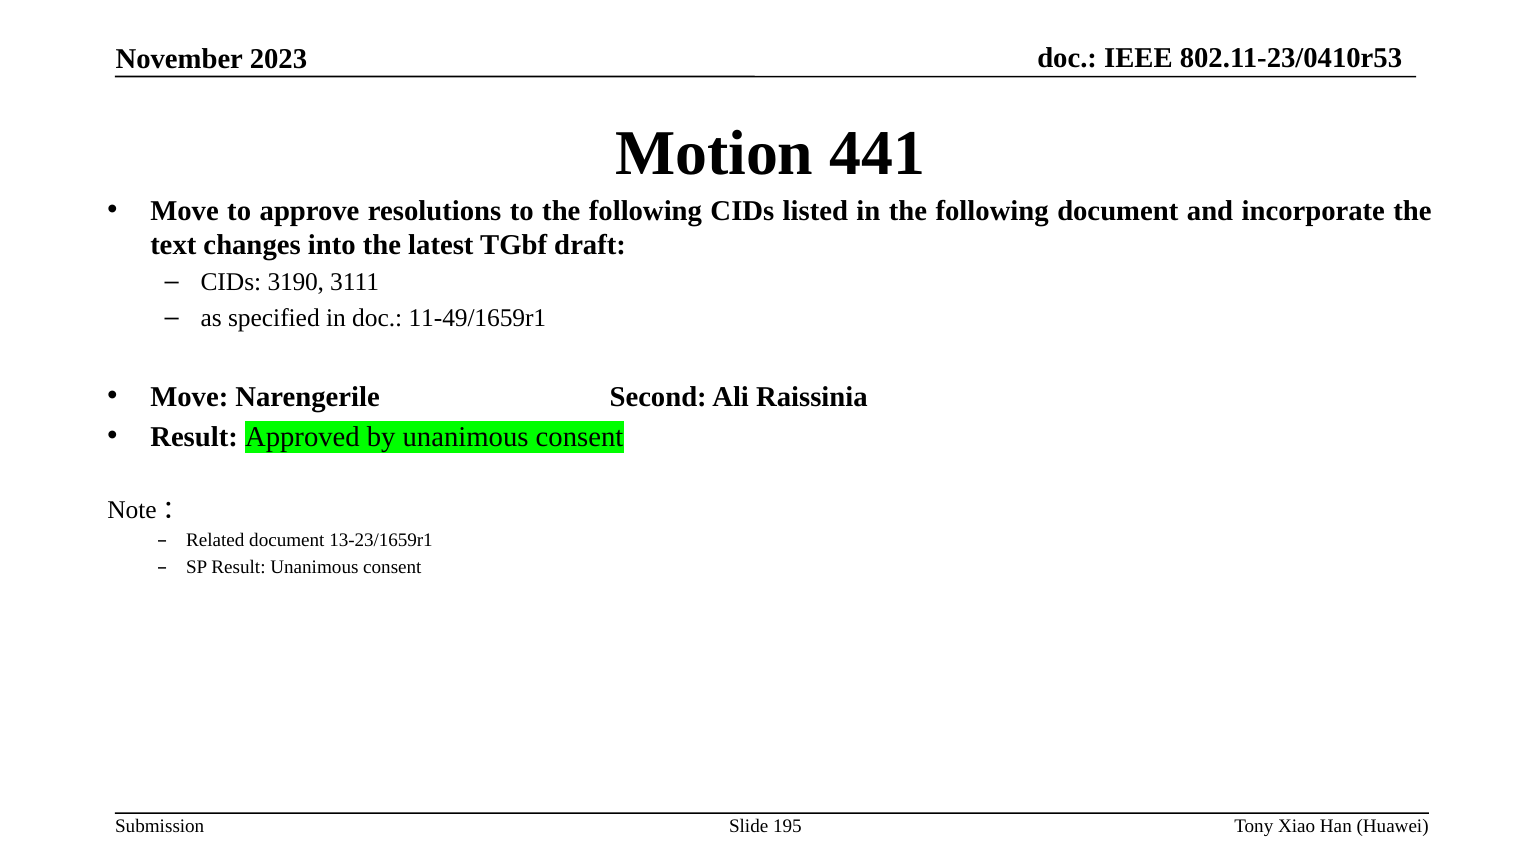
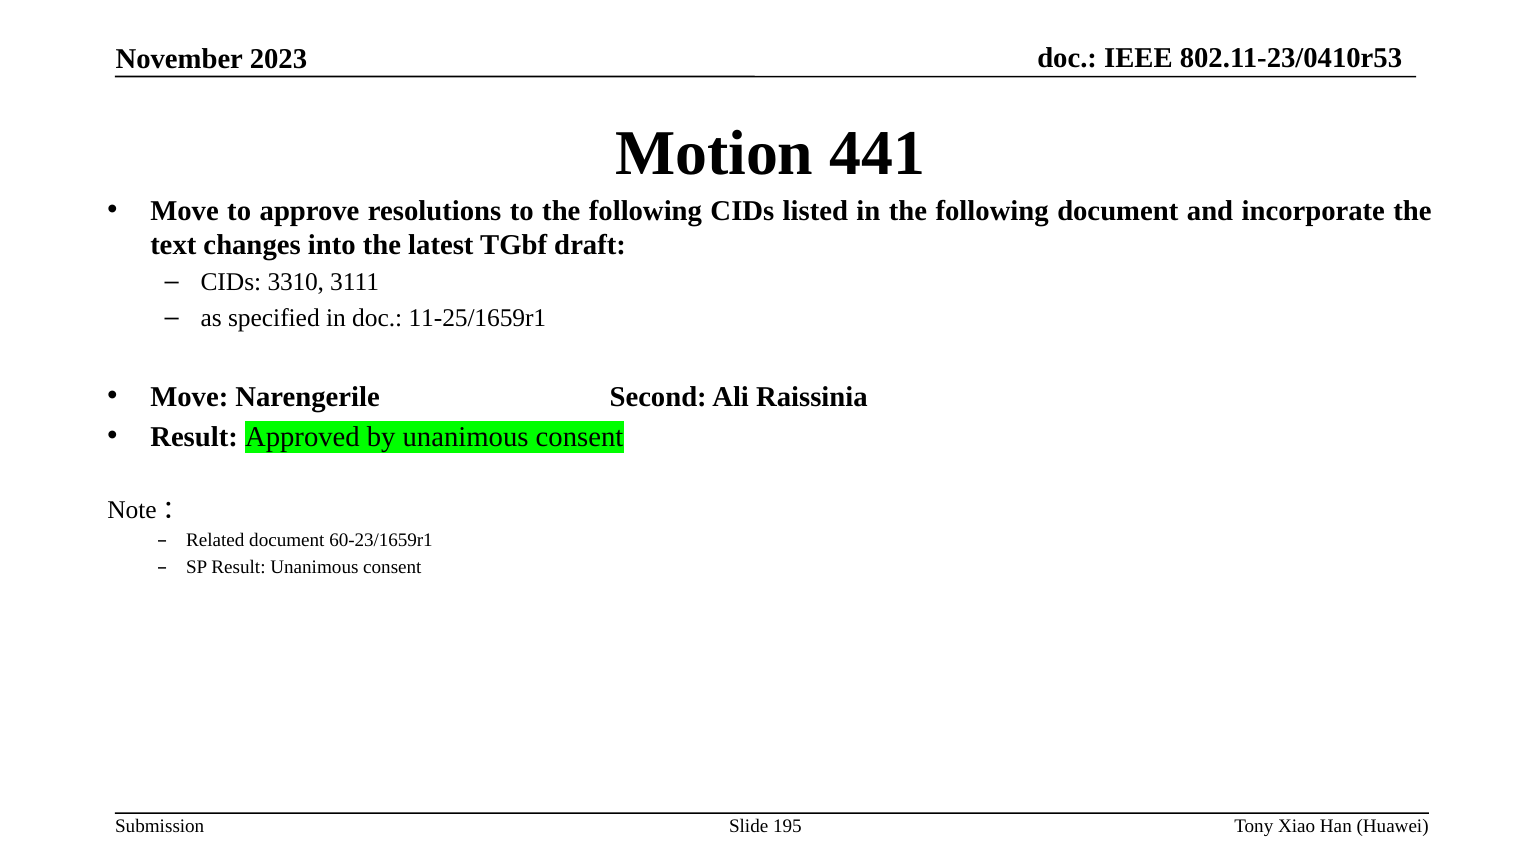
3190: 3190 -> 3310
11-49/1659r1: 11-49/1659r1 -> 11-25/1659r1
13-23/1659r1: 13-23/1659r1 -> 60-23/1659r1
